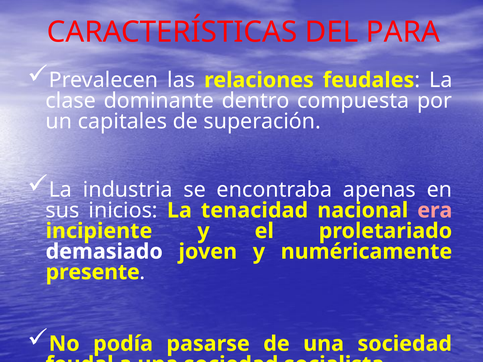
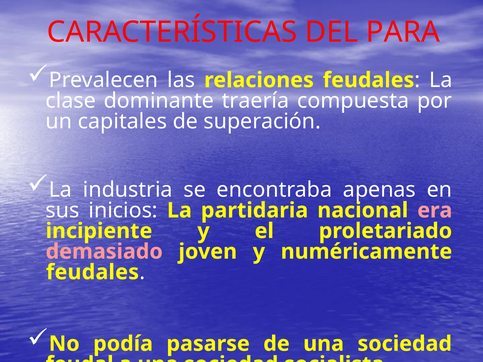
dentro: dentro -> traería
tenacidad: tenacidad -> partidaria
demasiado colour: white -> pink
presente at (93, 272): presente -> feudales
